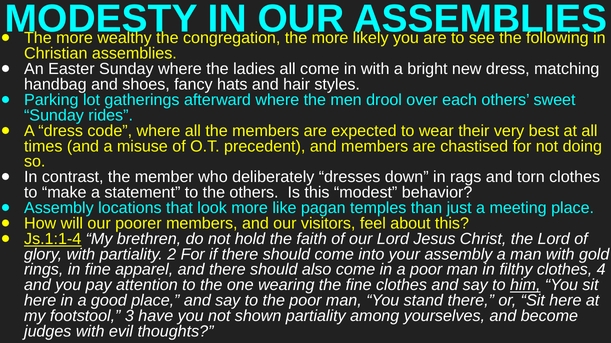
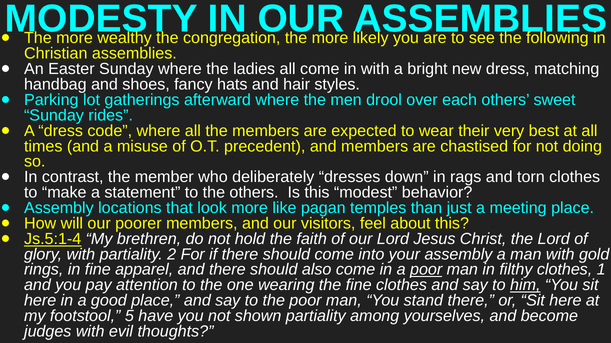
Js.1:1-4: Js.1:1-4 -> Js.5:1-4
poor at (426, 270) underline: none -> present
4: 4 -> 1
3: 3 -> 5
